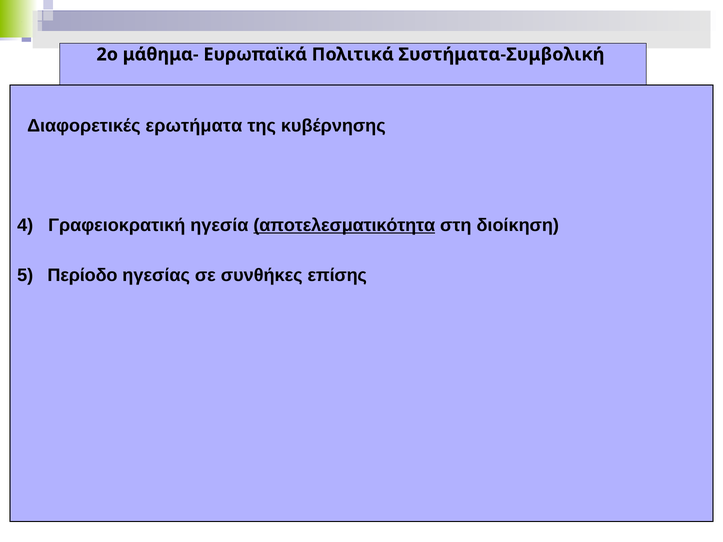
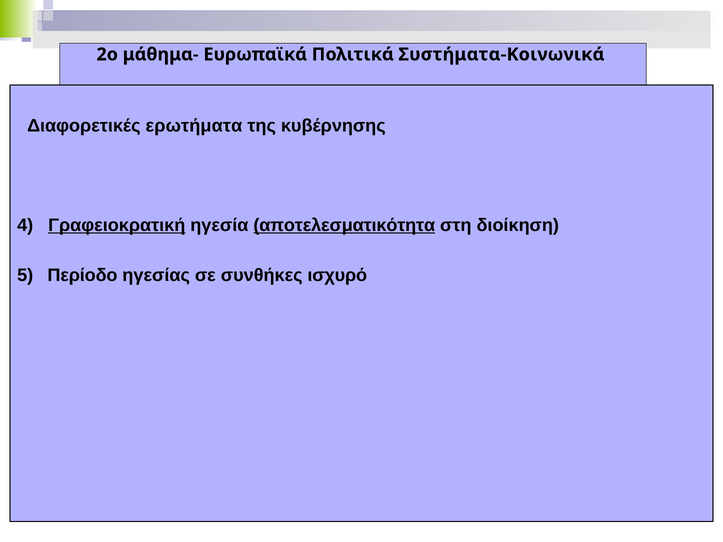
Συστήματα-Συμβολική: Συστήματα-Συμβολική -> Συστήματα-Κοινωνικά
Γραφειοκρατική underline: none -> present
επίσης: επίσης -> ισχυρό
